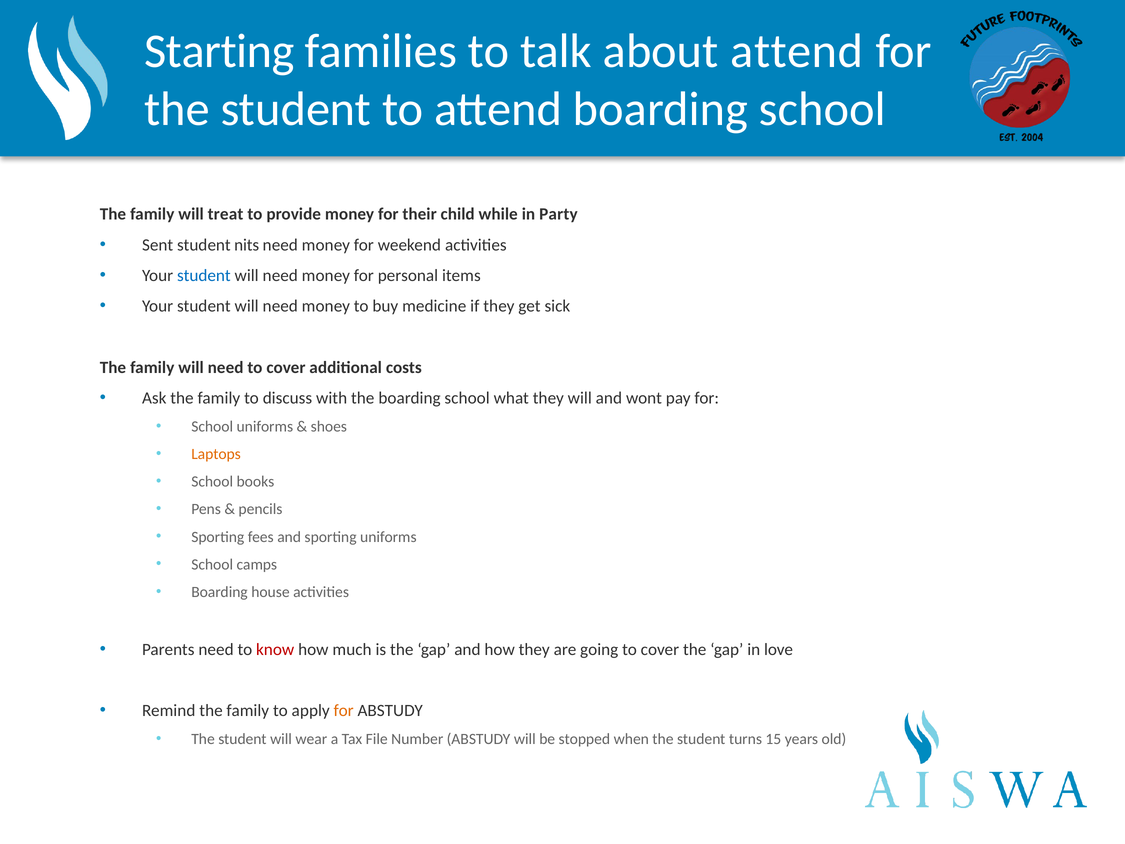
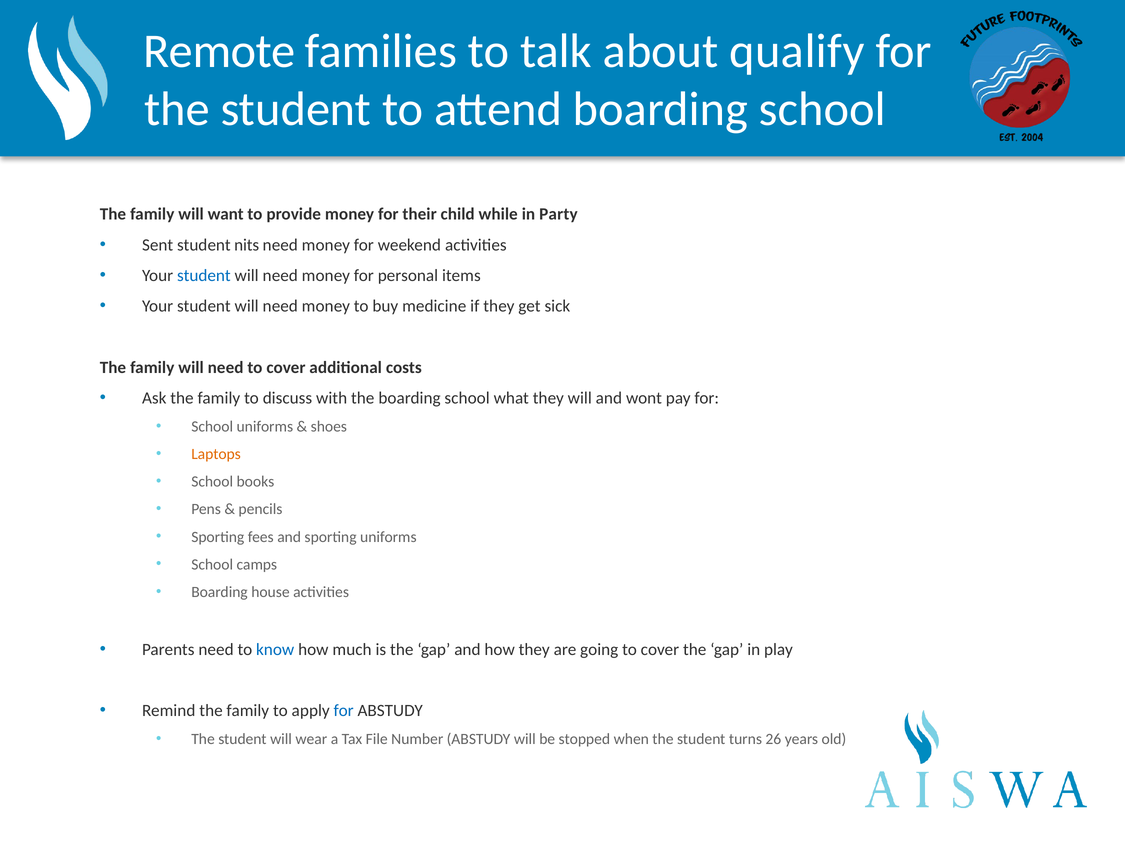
Starting: Starting -> Remote
about attend: attend -> qualify
treat: treat -> want
know colour: red -> blue
love: love -> play
for at (344, 710) colour: orange -> blue
15: 15 -> 26
